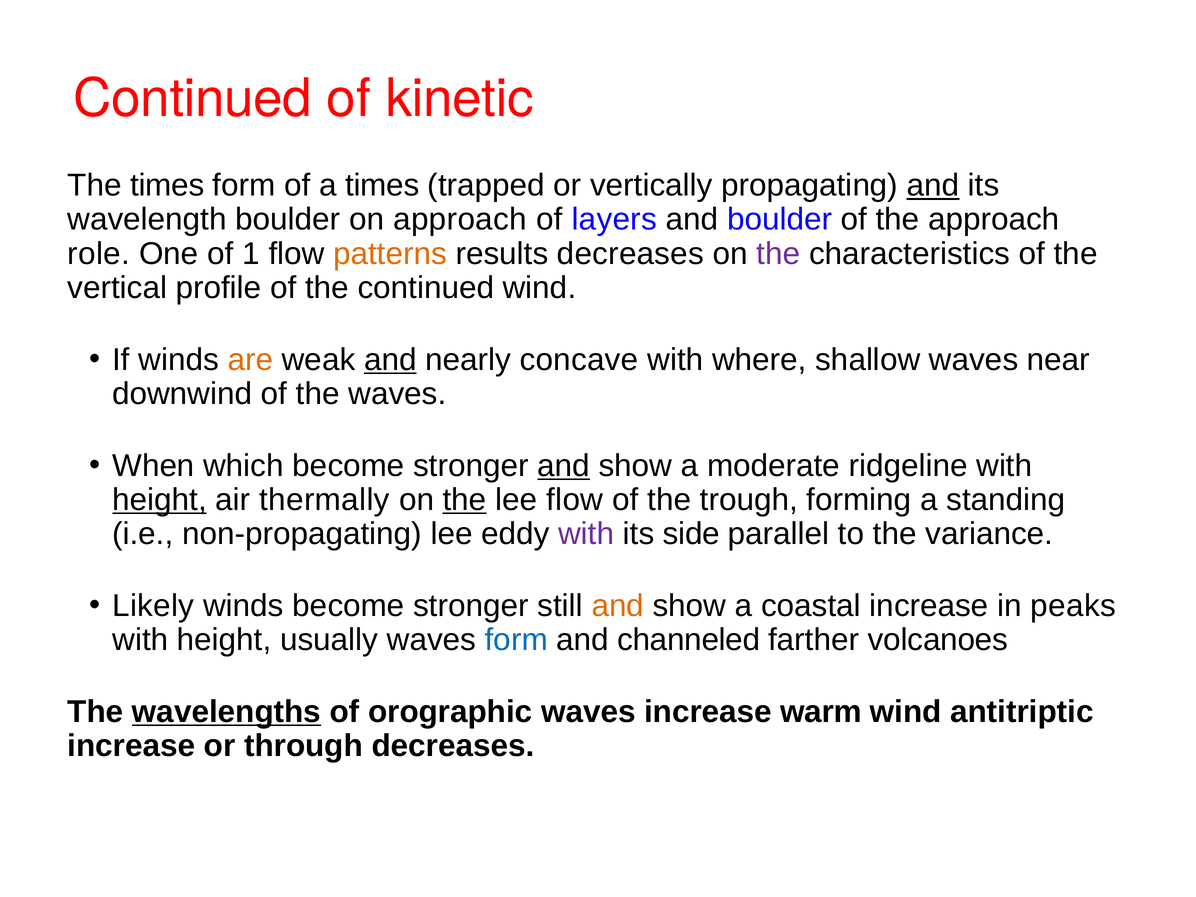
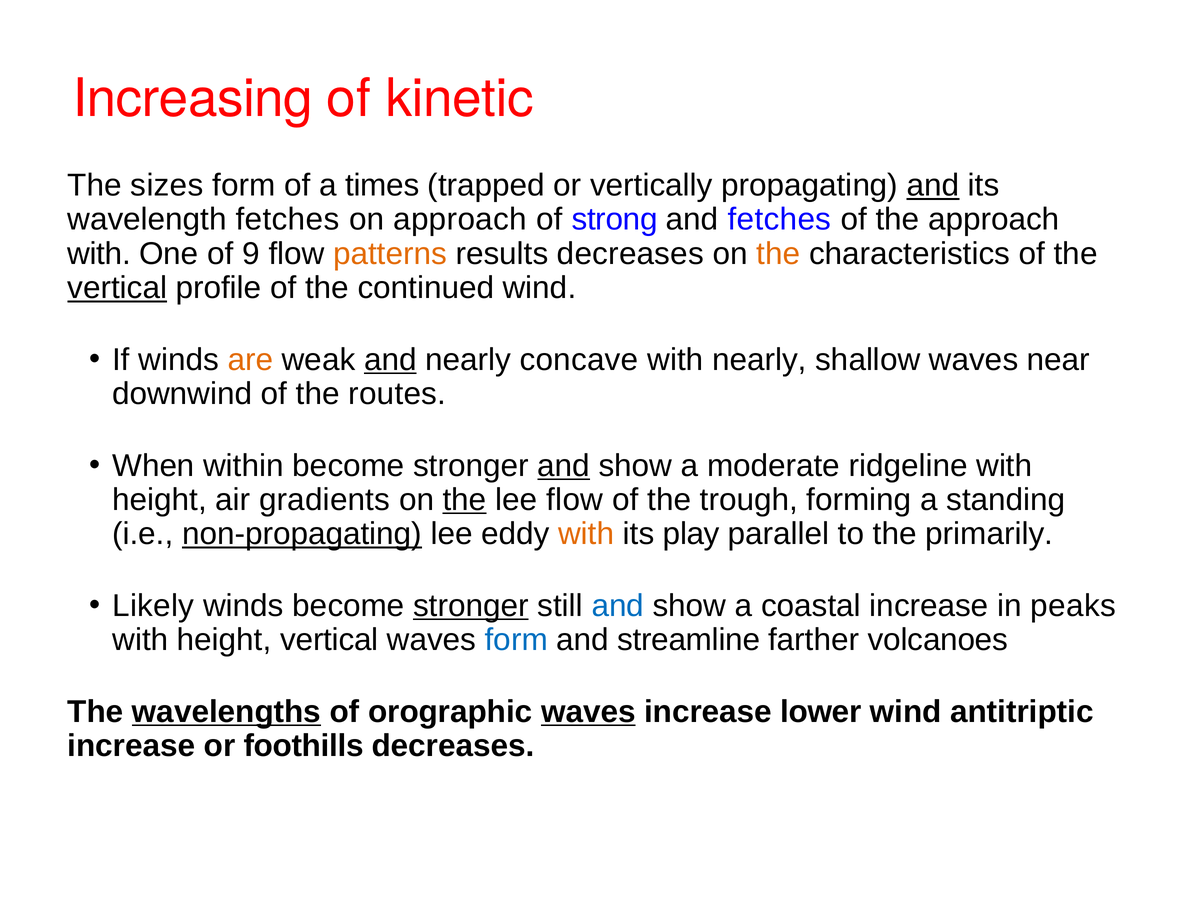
Continued at (193, 99): Continued -> Increasing
The times: times -> sizes
wavelength boulder: boulder -> fetches
layers: layers -> strong
and boulder: boulder -> fetches
role at (99, 254): role -> with
1: 1 -> 9
the at (778, 254) colour: purple -> orange
vertical at (117, 288) underline: none -> present
with where: where -> nearly
the waves: waves -> routes
which: which -> within
height at (160, 500) underline: present -> none
thermally: thermally -> gradients
non-propagating underline: none -> present
with at (586, 534) colour: purple -> orange
side: side -> play
variance: variance -> primarily
stronger at (471, 606) underline: none -> present
and at (618, 606) colour: orange -> blue
height usually: usually -> vertical
channeled: channeled -> streamline
waves at (588, 712) underline: none -> present
warm: warm -> lower
through: through -> foothills
